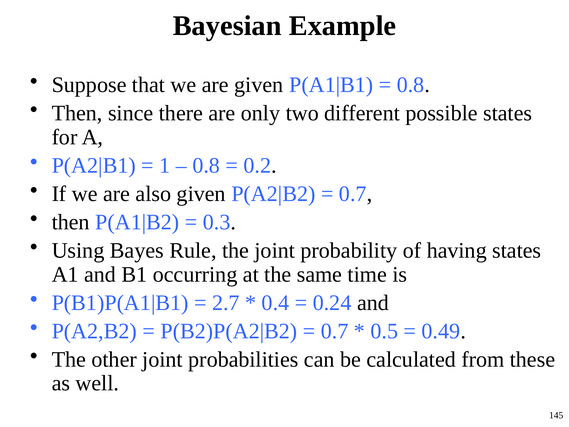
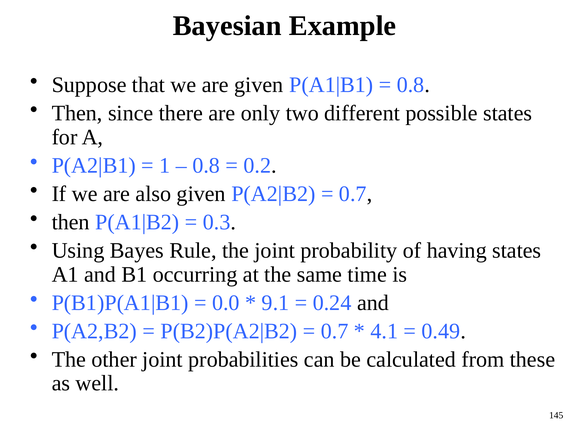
2.7: 2.7 -> 0.0
0.4: 0.4 -> 9.1
0.5: 0.5 -> 4.1
